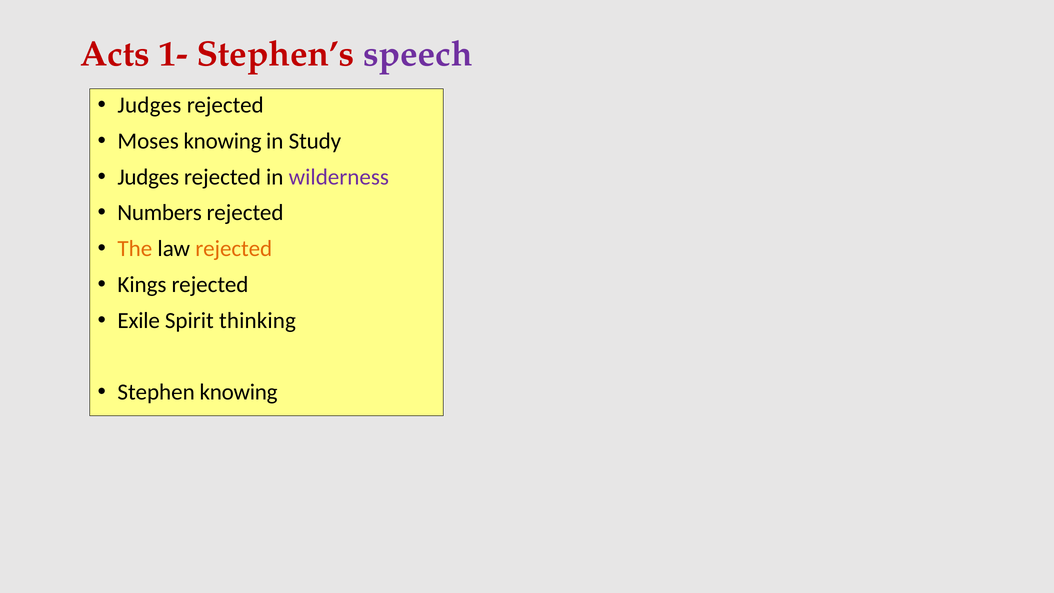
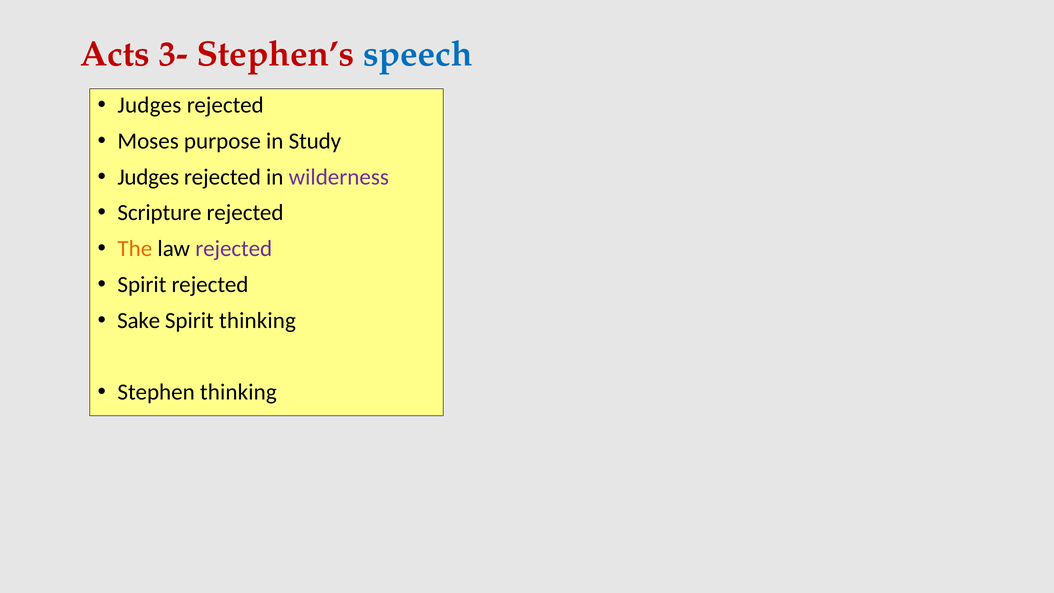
1-: 1- -> 3-
speech colour: purple -> blue
Moses knowing: knowing -> purpose
Numbers: Numbers -> Scripture
rejected at (234, 249) colour: orange -> purple
Kings at (142, 285): Kings -> Spirit
Exile: Exile -> Sake
Stephen knowing: knowing -> thinking
